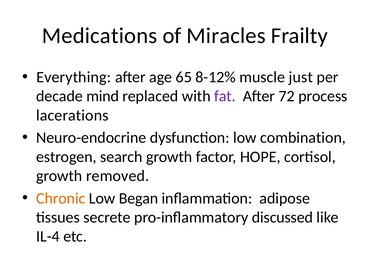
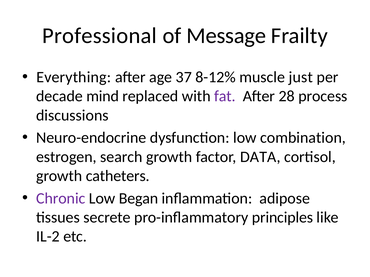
Medications: Medications -> Professional
Miracles: Miracles -> Message
65: 65 -> 37
72: 72 -> 28
lacerations: lacerations -> discussions
HOPE: HOPE -> DATA
removed: removed -> catheters
Chronic colour: orange -> purple
discussed: discussed -> principles
IL-4: IL-4 -> IL-2
